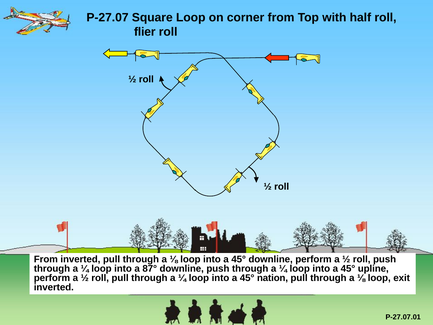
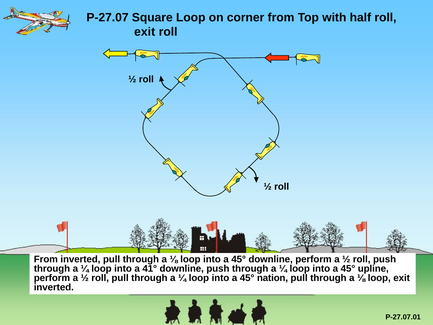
flier at (145, 32): flier -> exit
87°: 87° -> 41°
